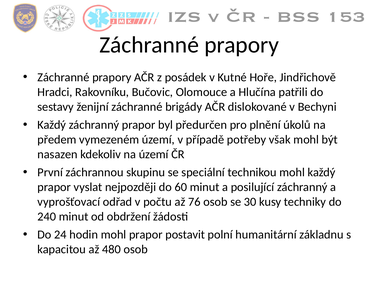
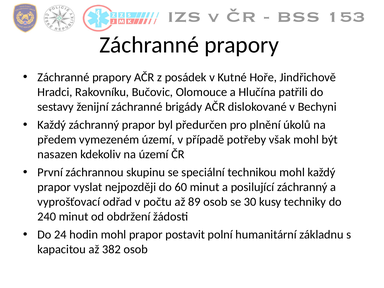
76: 76 -> 89
480: 480 -> 382
